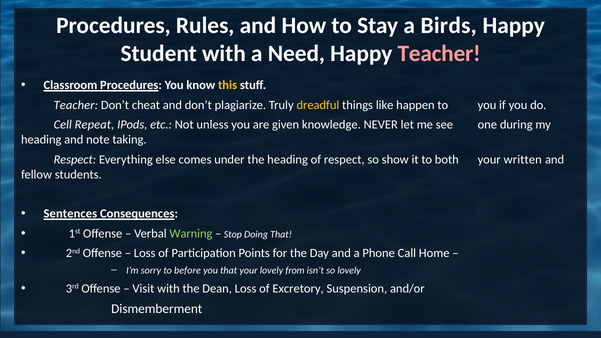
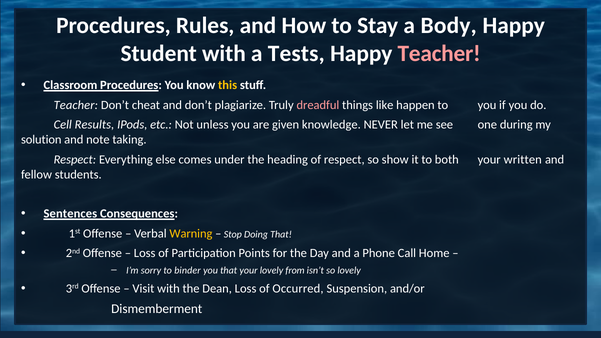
Birds: Birds -> Body
Need: Need -> Tests
dreadful colour: yellow -> pink
Repeat: Repeat -> Results
heading at (41, 140): heading -> solution
Warning colour: light green -> yellow
before: before -> binder
Excretory: Excretory -> Occurred
